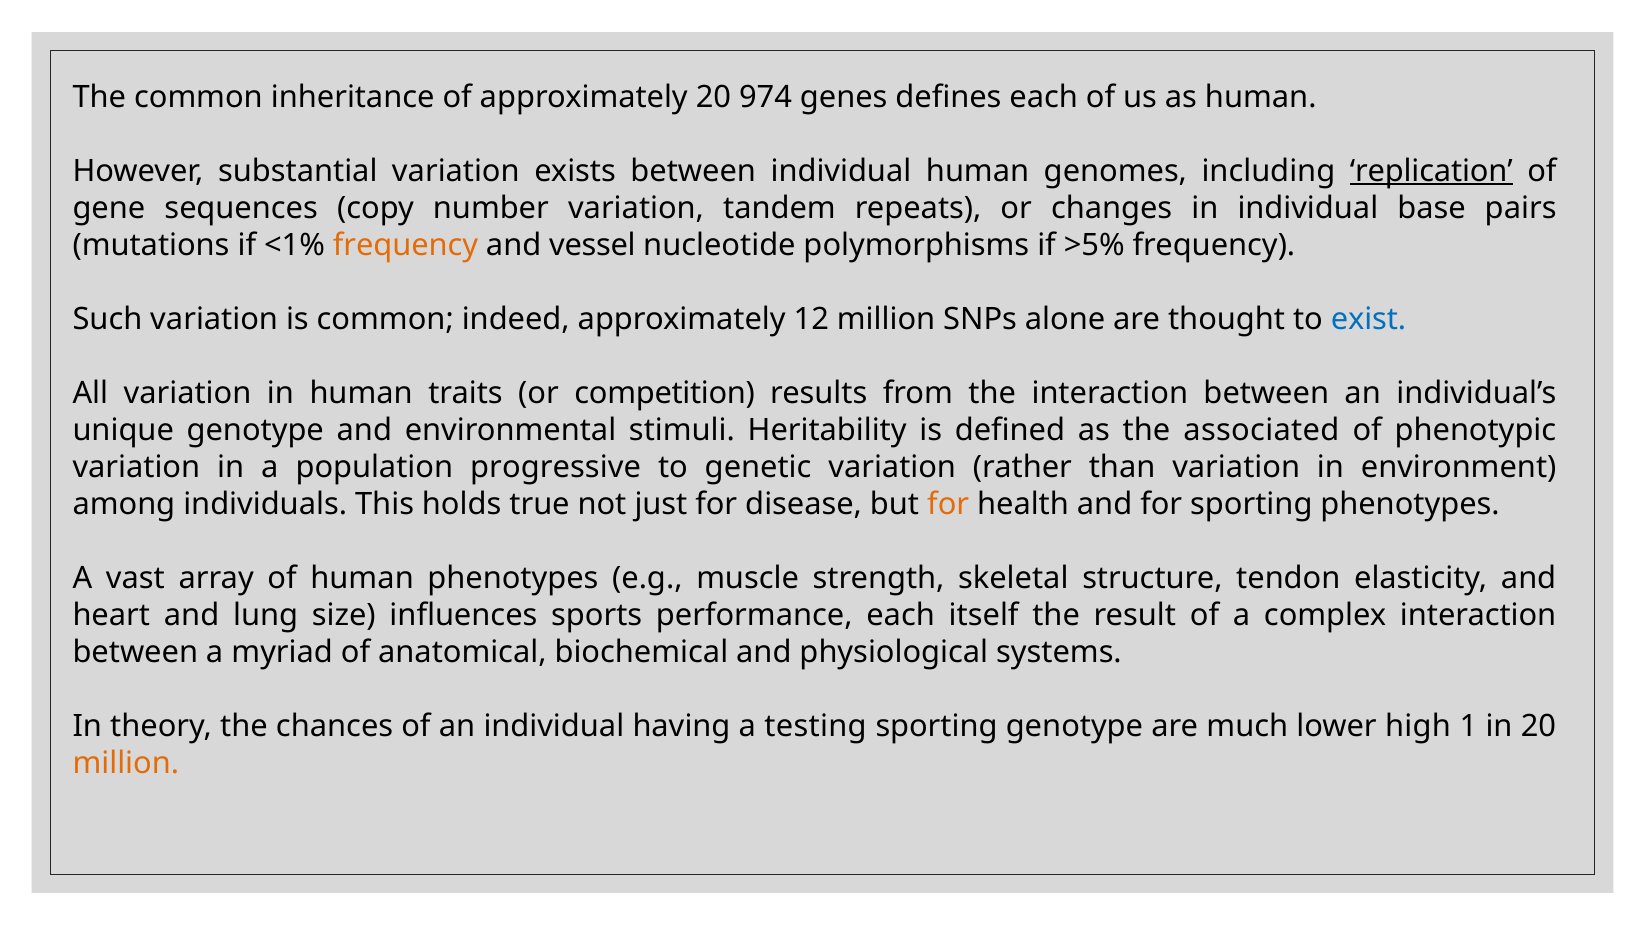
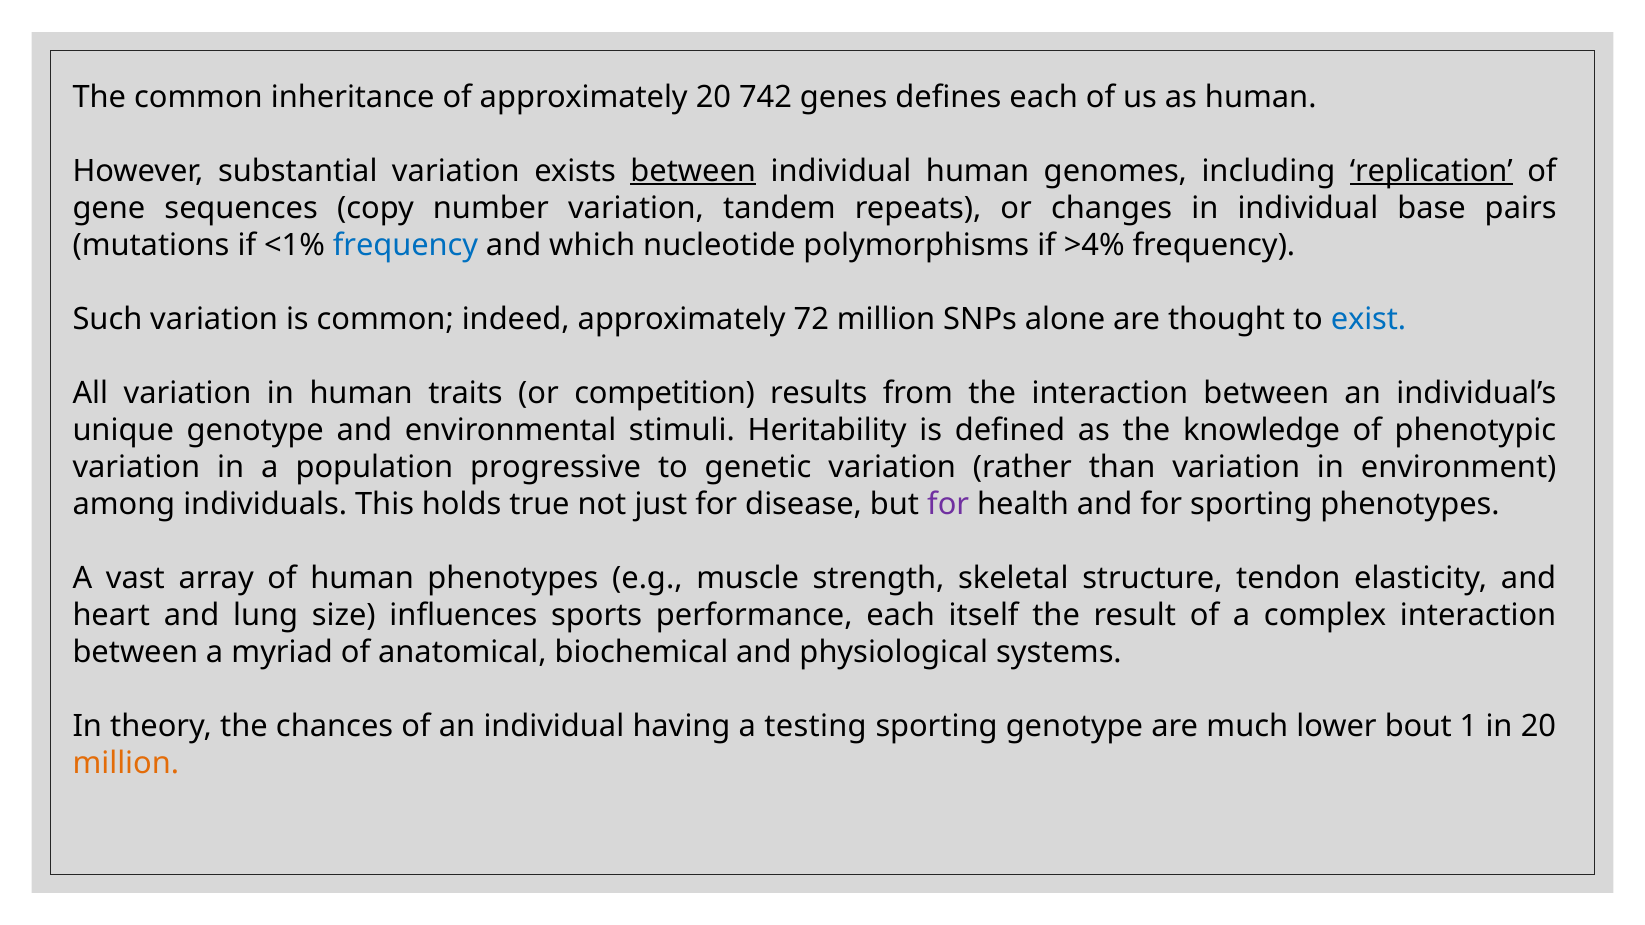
974: 974 -> 742
between at (693, 171) underline: none -> present
frequency at (405, 245) colour: orange -> blue
vessel: vessel -> which
>5%: >5% -> >4%
12: 12 -> 72
associated: associated -> knowledge
for at (948, 504) colour: orange -> purple
high: high -> bout
